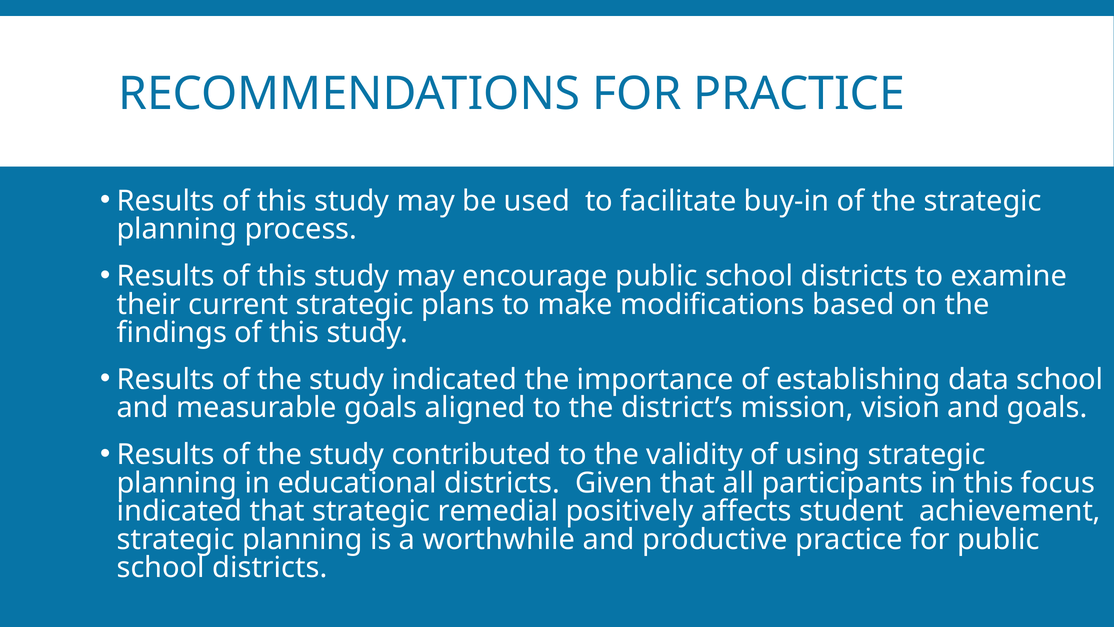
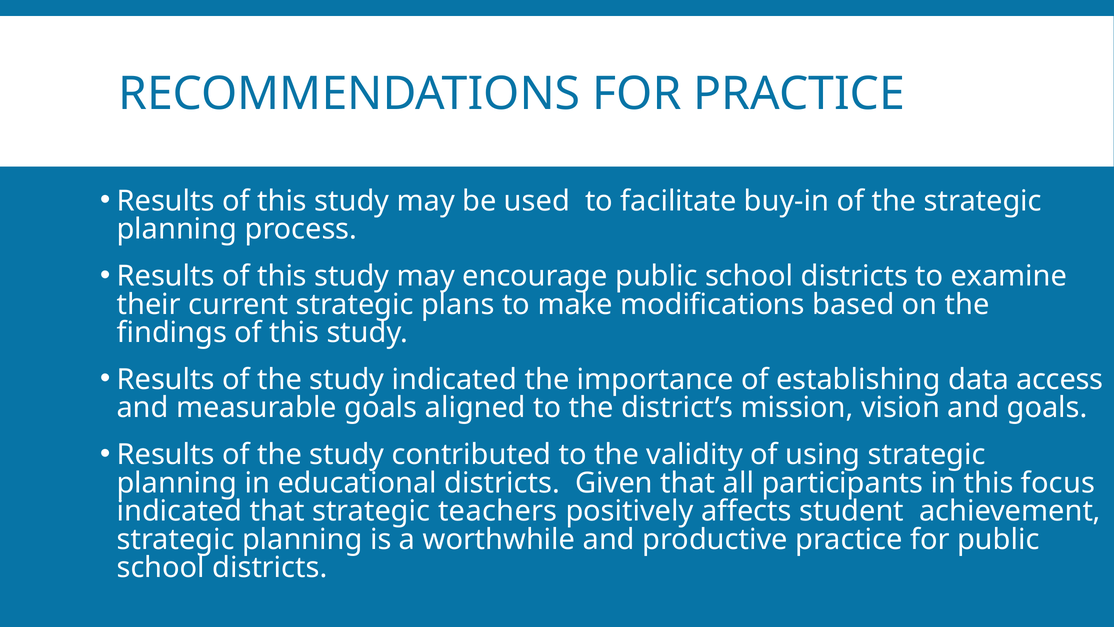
data school: school -> access
remedial: remedial -> teachers
